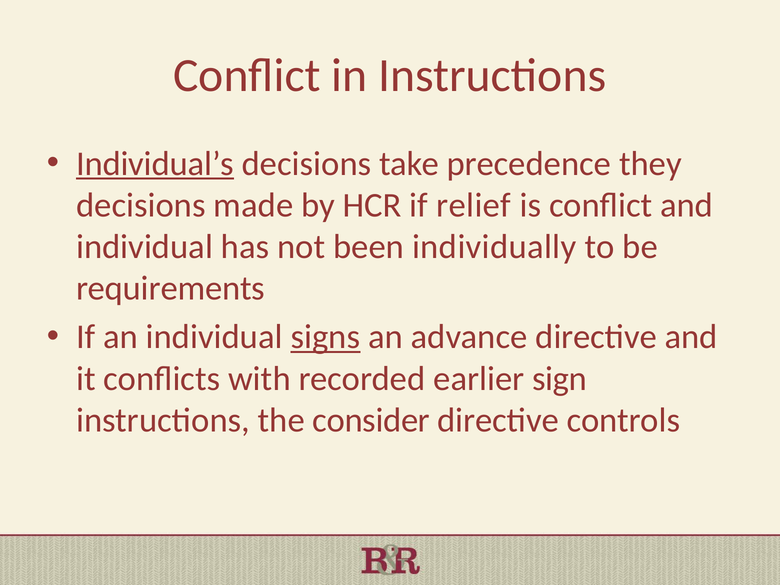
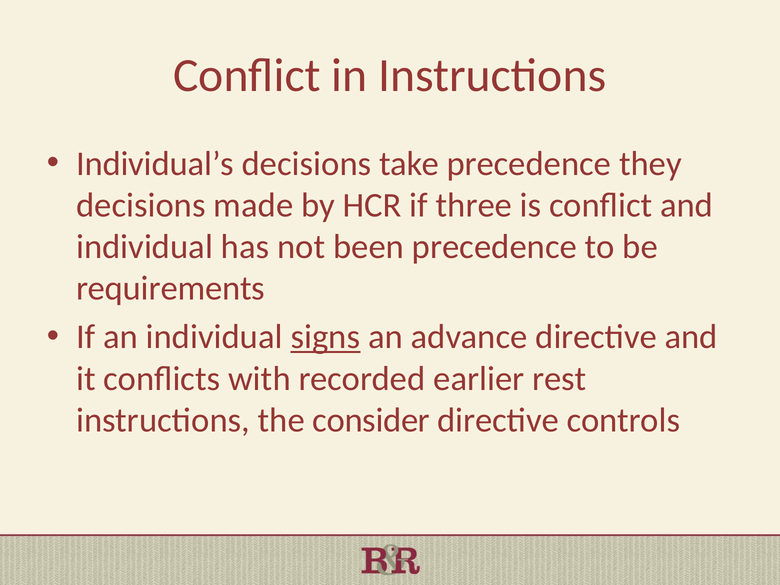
Individual’s underline: present -> none
relief: relief -> three
been individually: individually -> precedence
sign: sign -> rest
